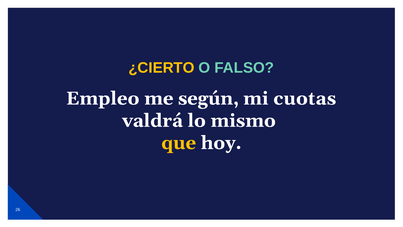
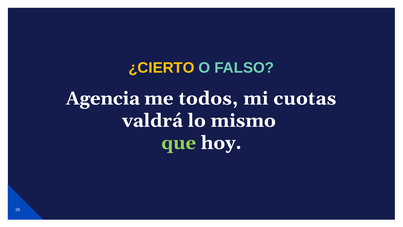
Empleo: Empleo -> Agencia
según: según -> todos
que colour: yellow -> light green
